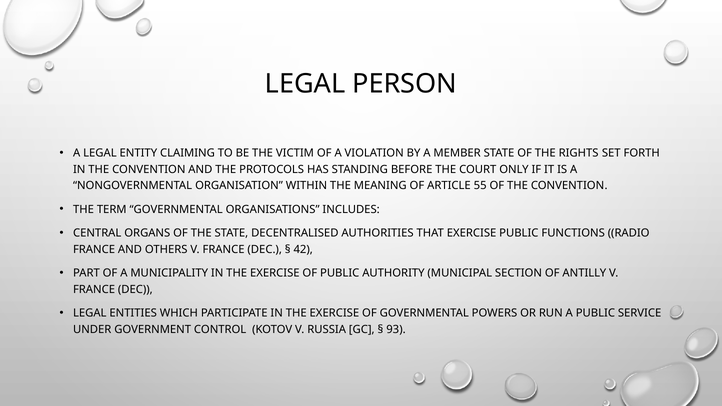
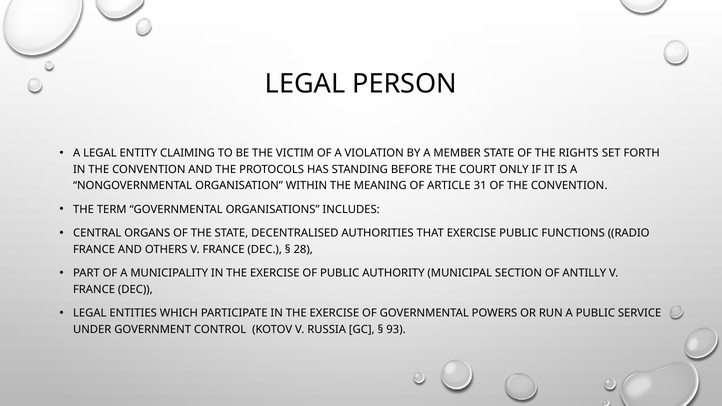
55: 55 -> 31
42: 42 -> 28
